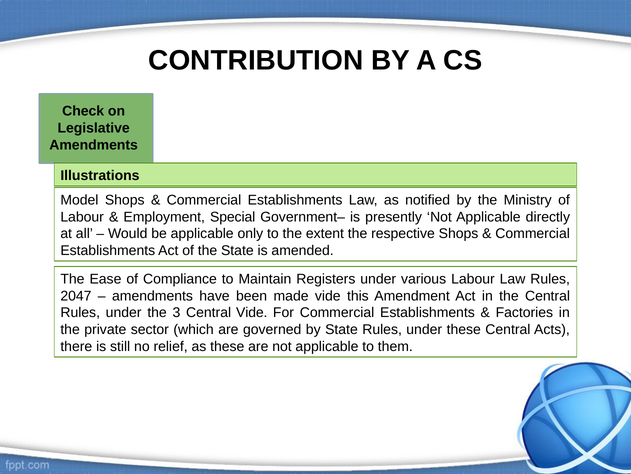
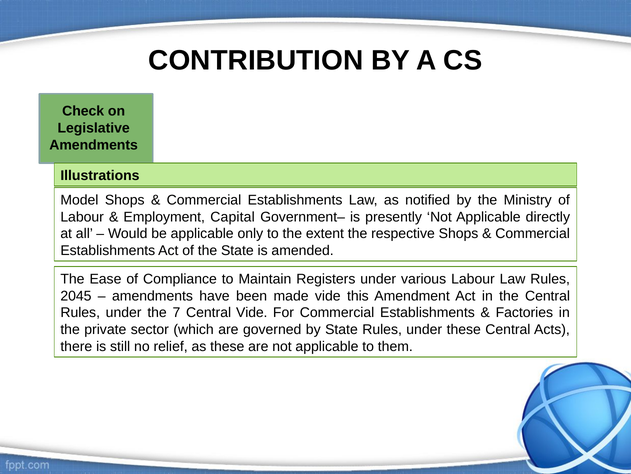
Special: Special -> Capital
2047: 2047 -> 2045
3: 3 -> 7
